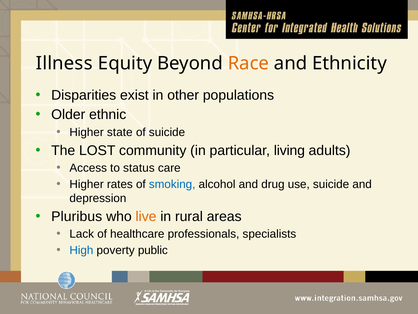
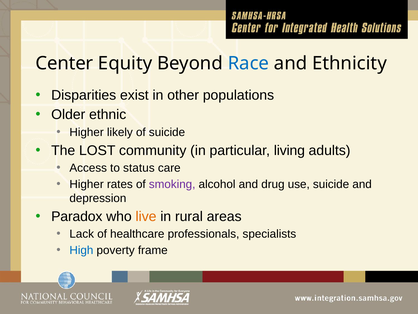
Illness: Illness -> Center
Race colour: orange -> blue
state: state -> likely
smoking colour: blue -> purple
Pluribus: Pluribus -> Paradox
public: public -> frame
